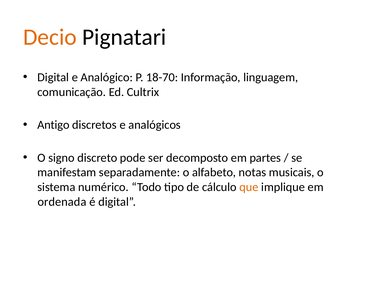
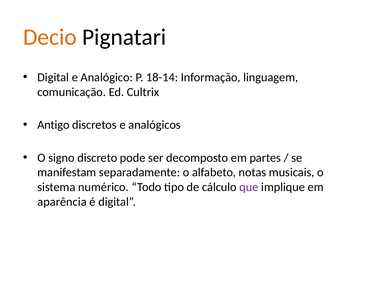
18-70: 18-70 -> 18-14
que colour: orange -> purple
ordenada: ordenada -> aparência
